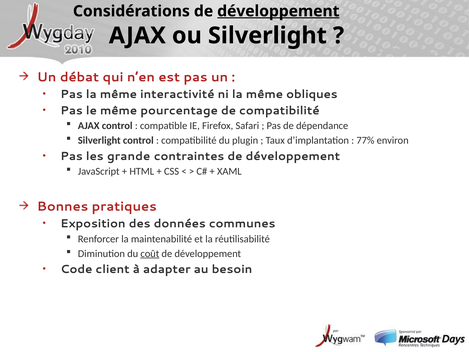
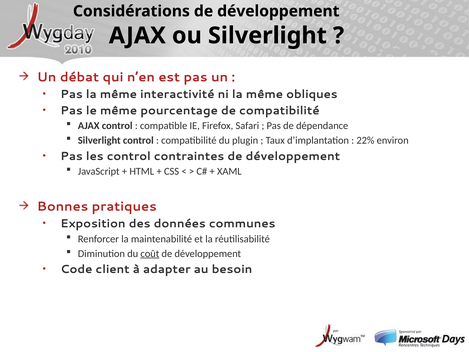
développement at (278, 11) underline: present -> none
77%: 77% -> 22%
les grande: grande -> control
